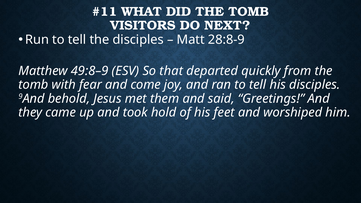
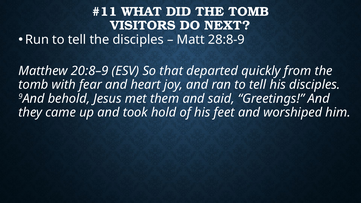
49:8–9: 49:8–9 -> 20:8–9
come: come -> heart
